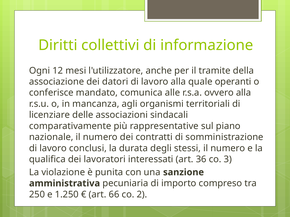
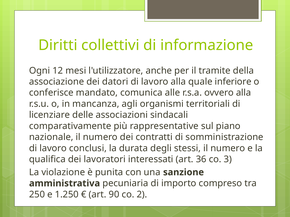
operanti: operanti -> inferiore
66: 66 -> 90
